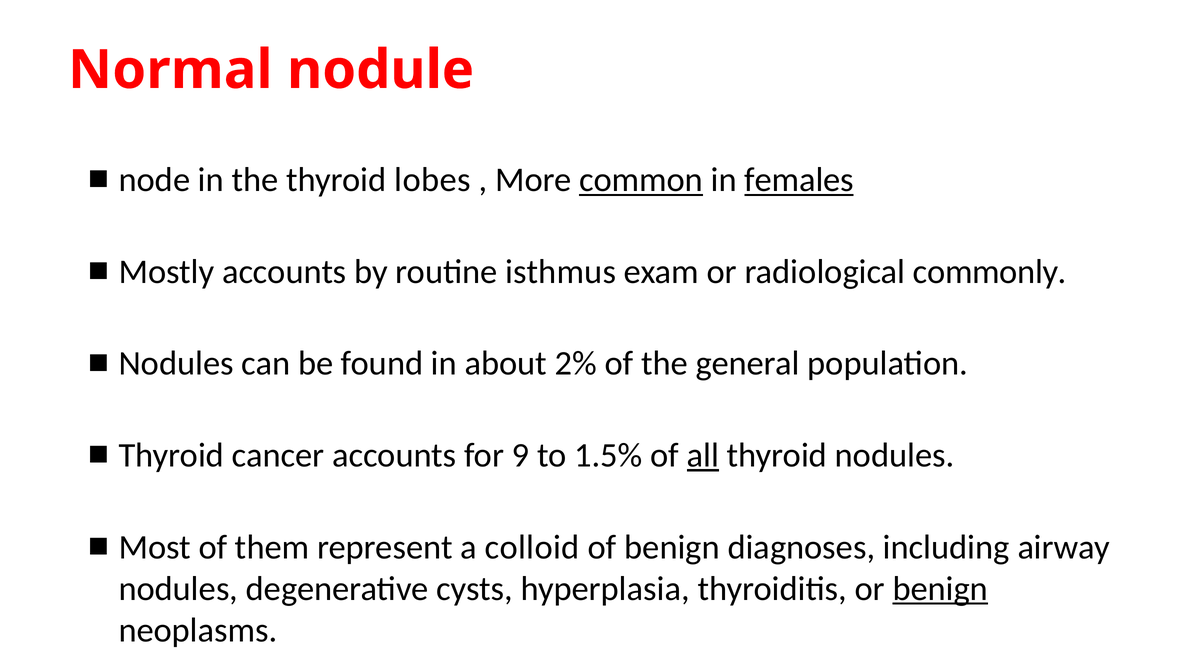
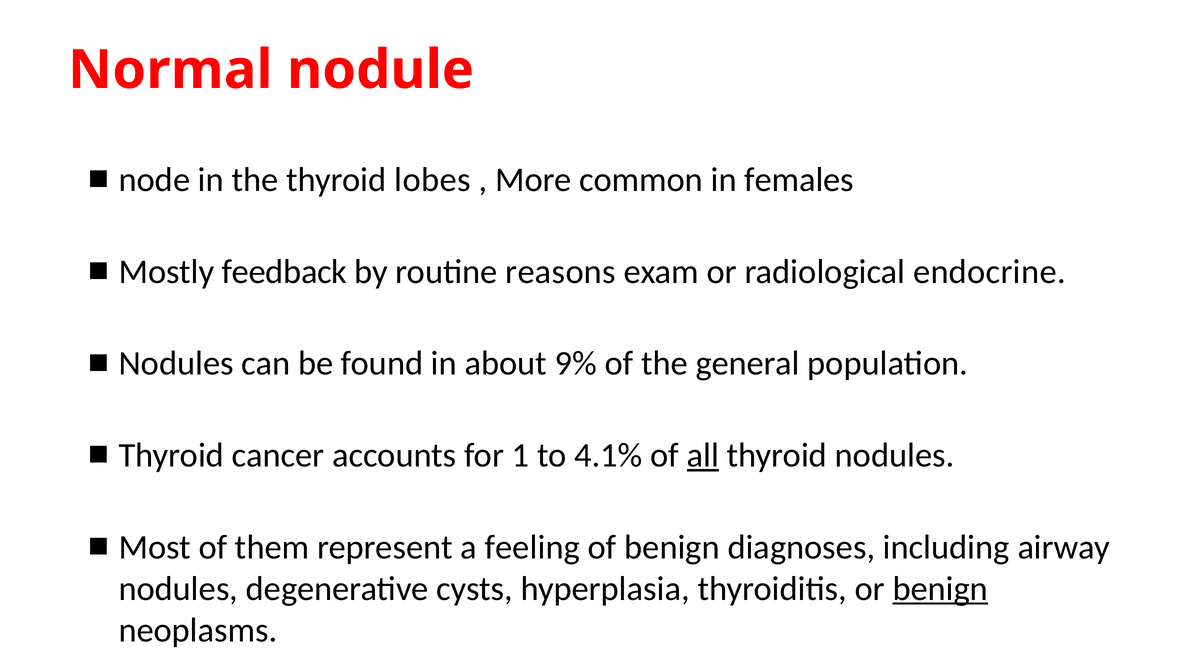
common underline: present -> none
females underline: present -> none
Mostly accounts: accounts -> feedback
isthmus: isthmus -> reasons
commonly: commonly -> endocrine
2%: 2% -> 9%
9: 9 -> 1
1.5%: 1.5% -> 4.1%
colloid: colloid -> feeling
